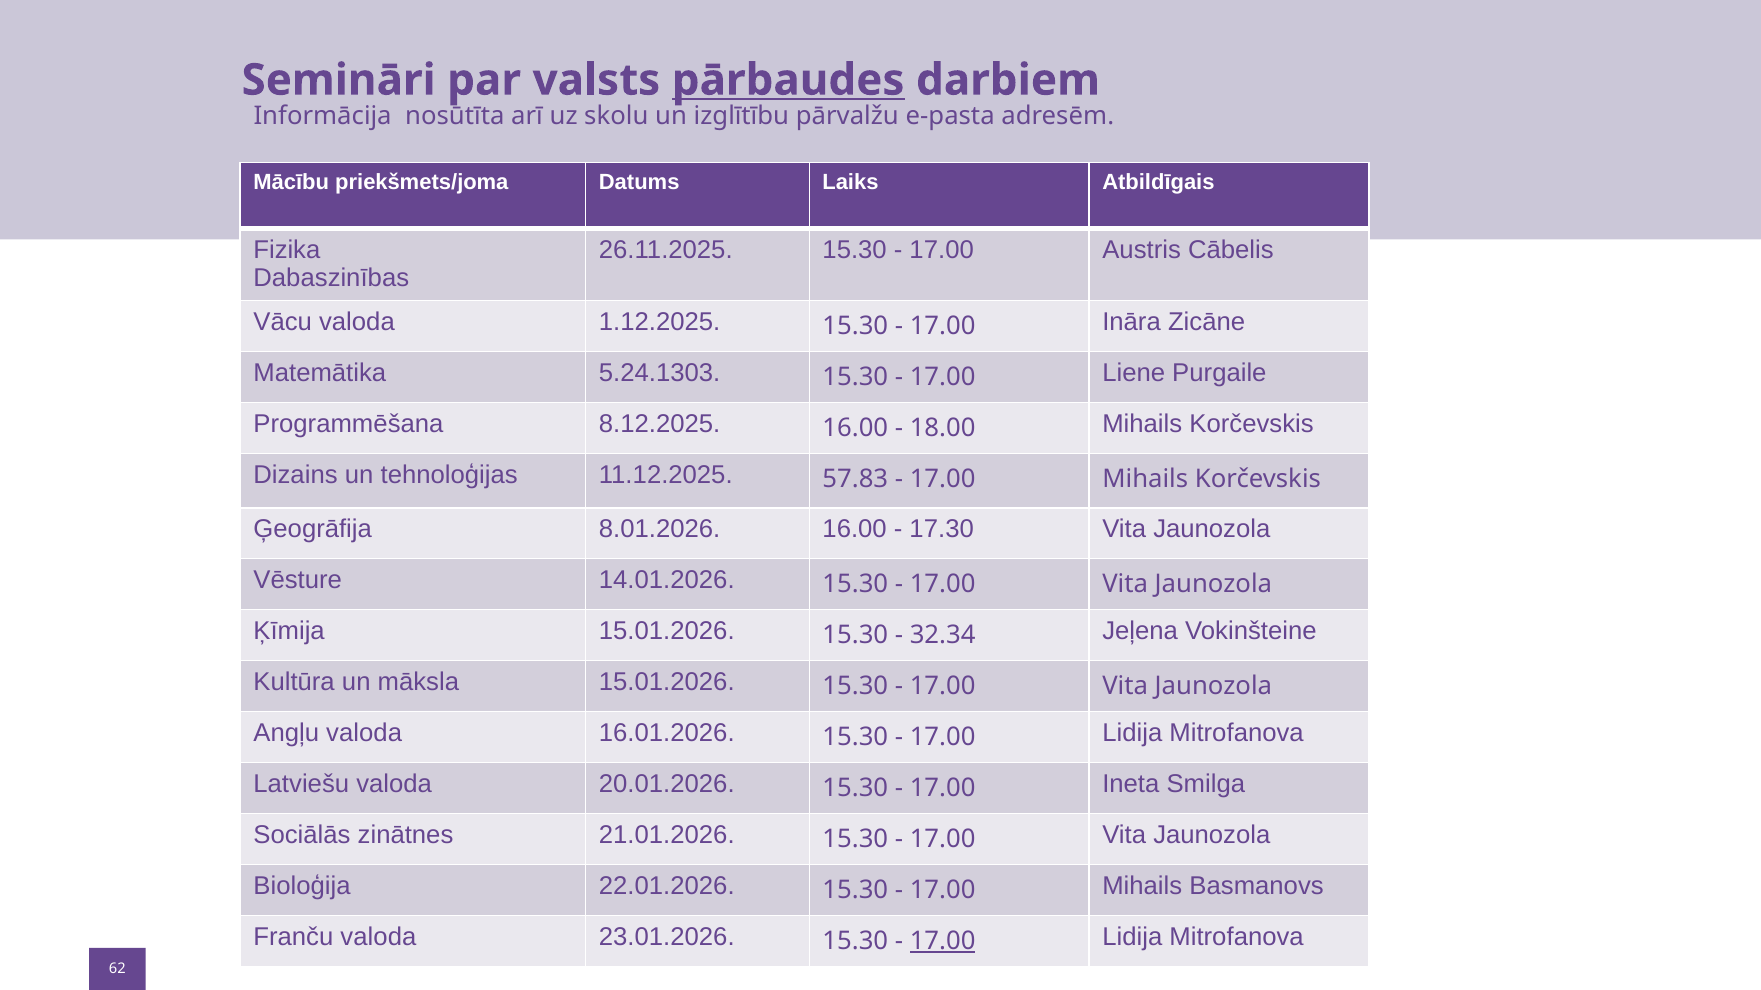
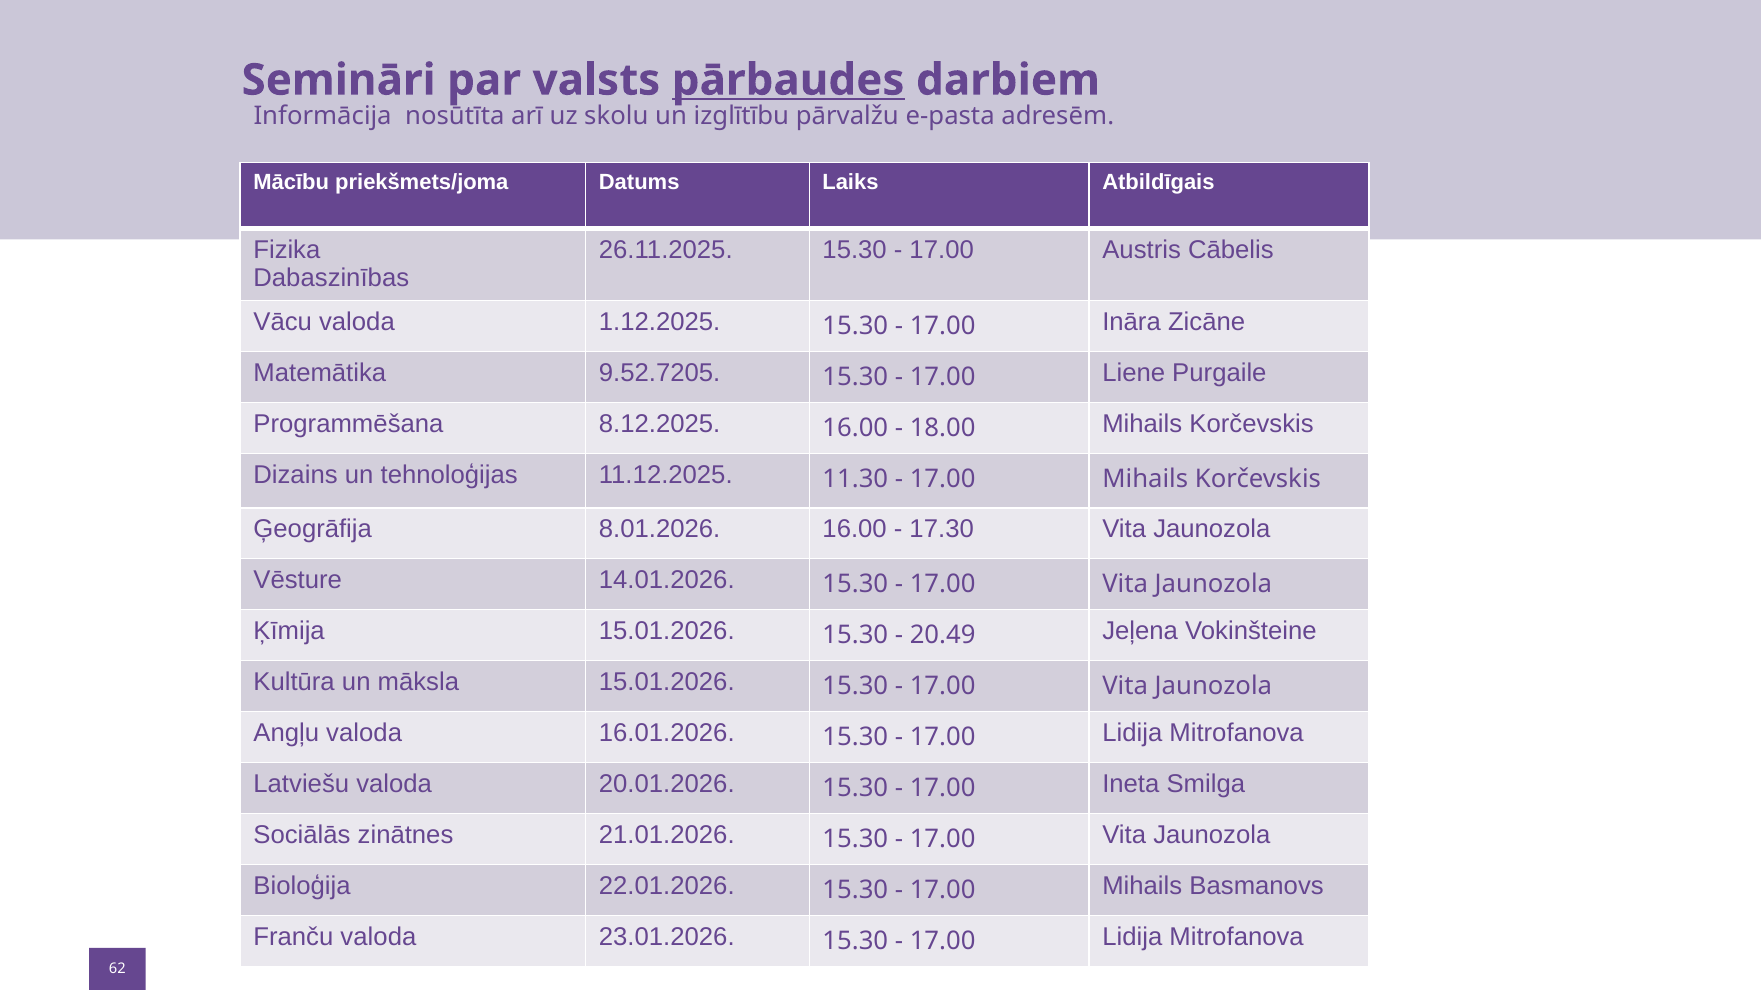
5.24.1303: 5.24.1303 -> 9.52.7205
57.83: 57.83 -> 11.30
32.34: 32.34 -> 20.49
17.00 at (943, 942) underline: present -> none
